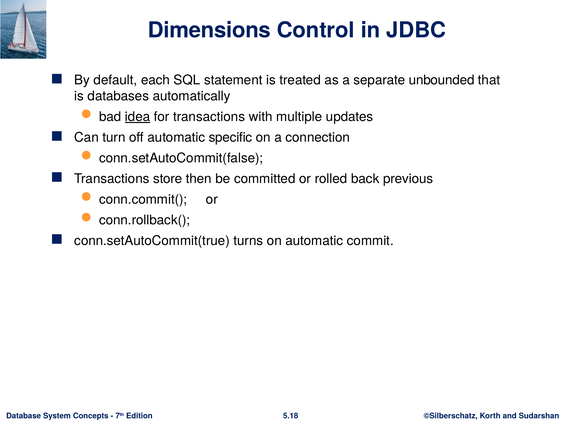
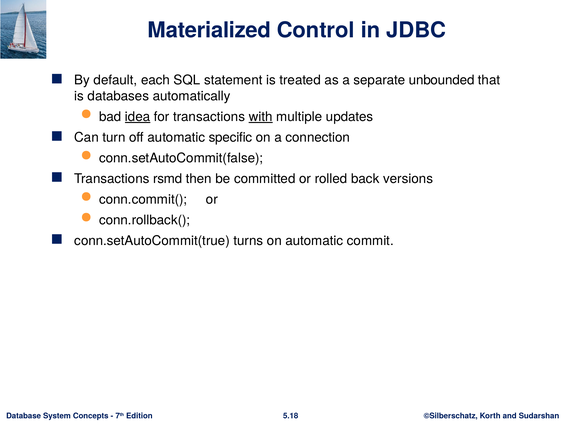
Dimensions: Dimensions -> Materialized
with underline: none -> present
store: store -> rsmd
previous: previous -> versions
